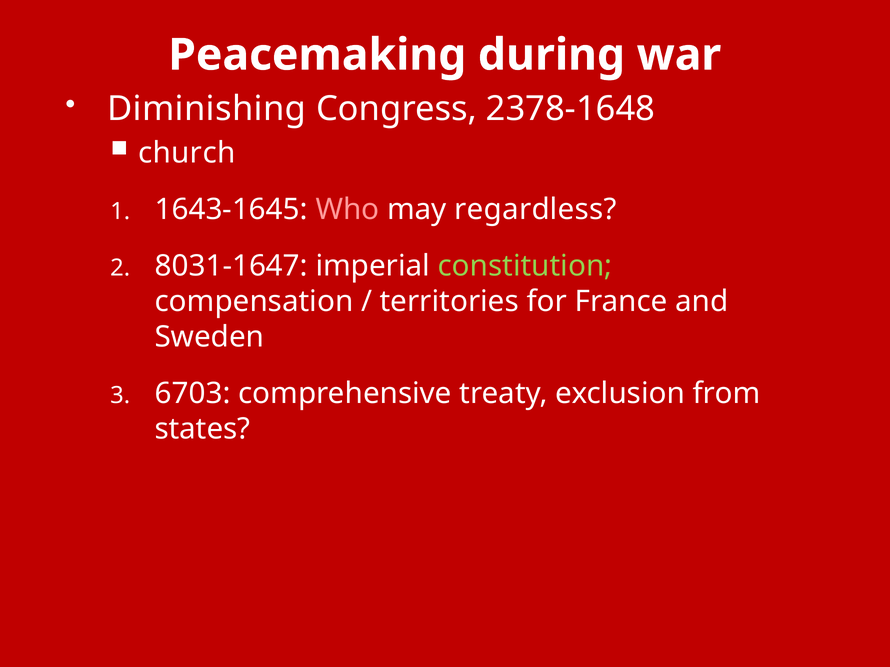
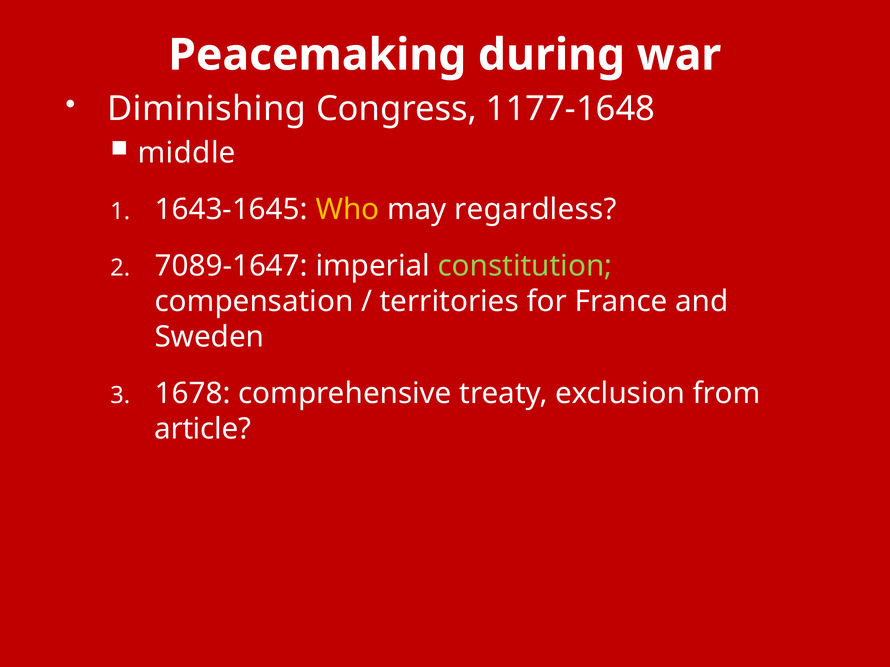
2378-1648: 2378-1648 -> 1177-1648
church: church -> middle
Who colour: pink -> yellow
8031-1647: 8031-1647 -> 7089-1647
6703: 6703 -> 1678
states: states -> article
